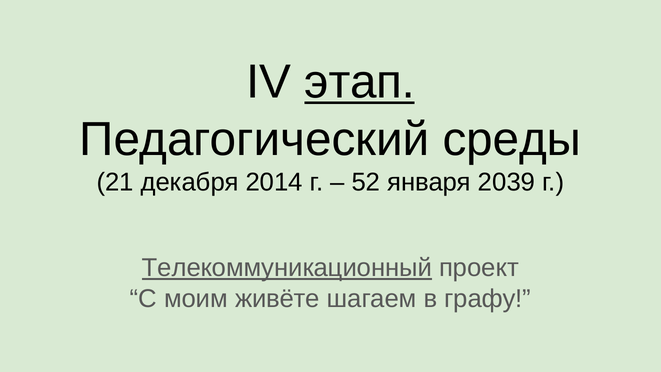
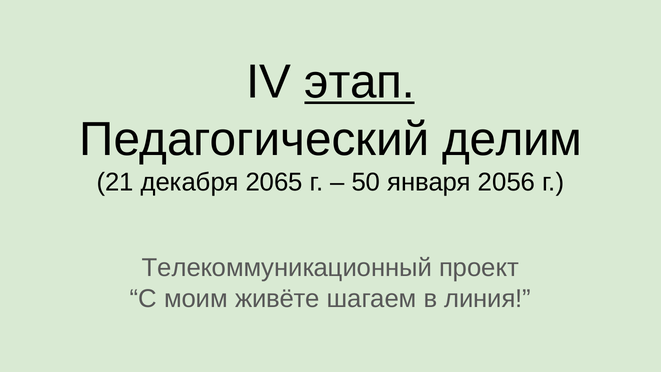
среды: среды -> делим
2014: 2014 -> 2065
52: 52 -> 50
2039: 2039 -> 2056
Телекоммуникационный underline: present -> none
графу: графу -> линия
